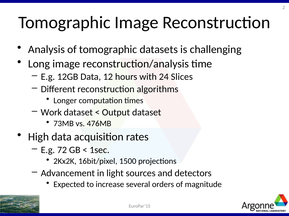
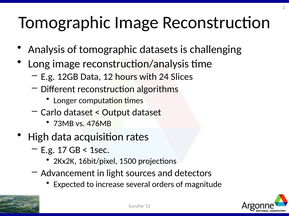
Work: Work -> Carlo
72: 72 -> 17
